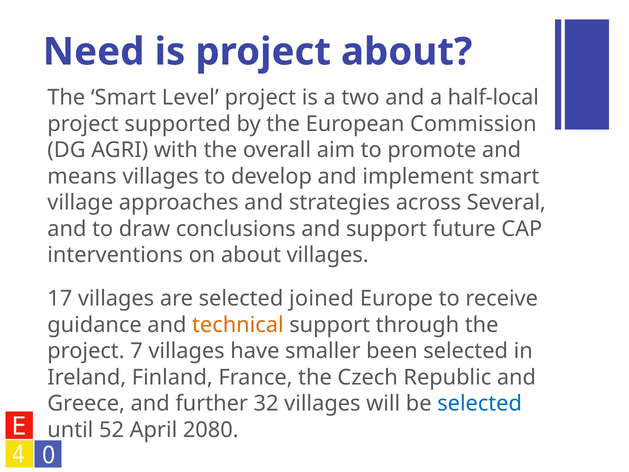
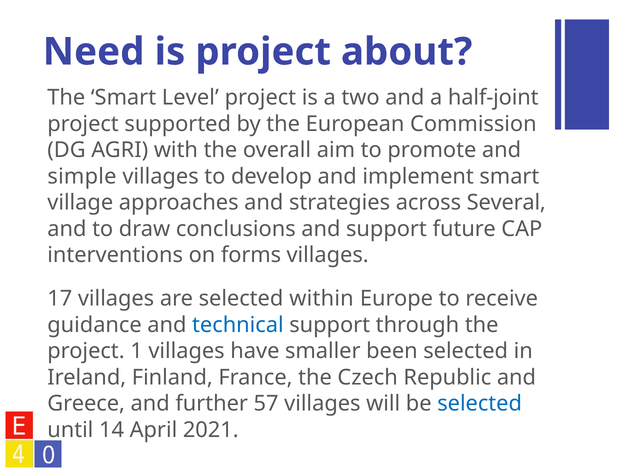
half-local: half-local -> half-joint
means: means -> simple
on about: about -> forms
joined: joined -> within
technical colour: orange -> blue
7: 7 -> 1
32: 32 -> 57
52: 52 -> 14
2080: 2080 -> 2021
